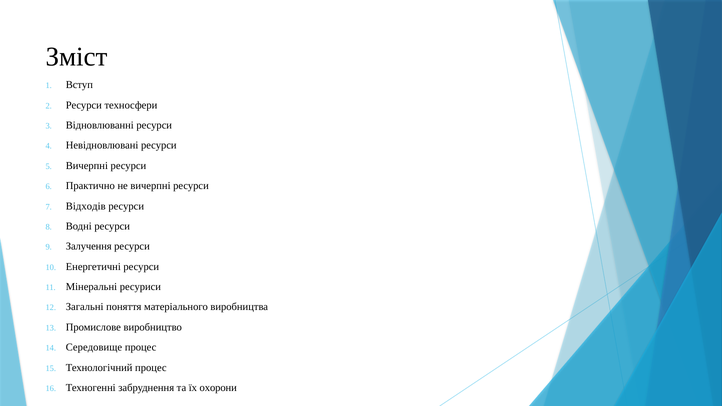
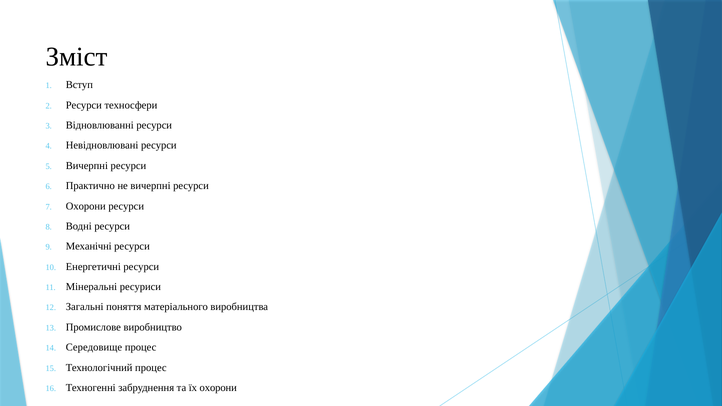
Відходів at (86, 206): Відходів -> Охорони
Залучення: Залучення -> Механічні
